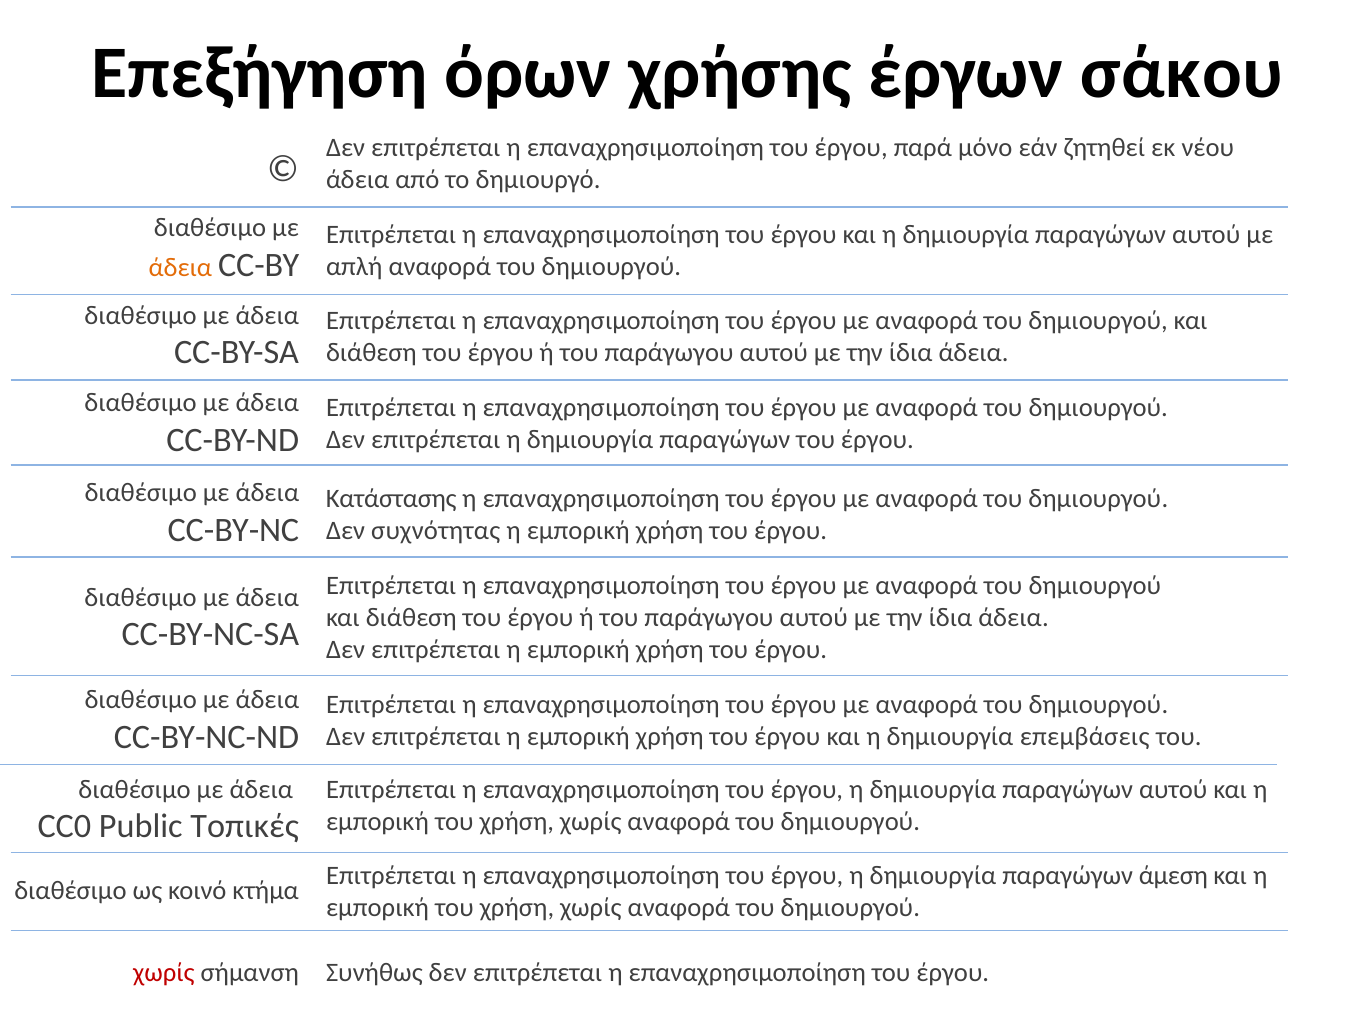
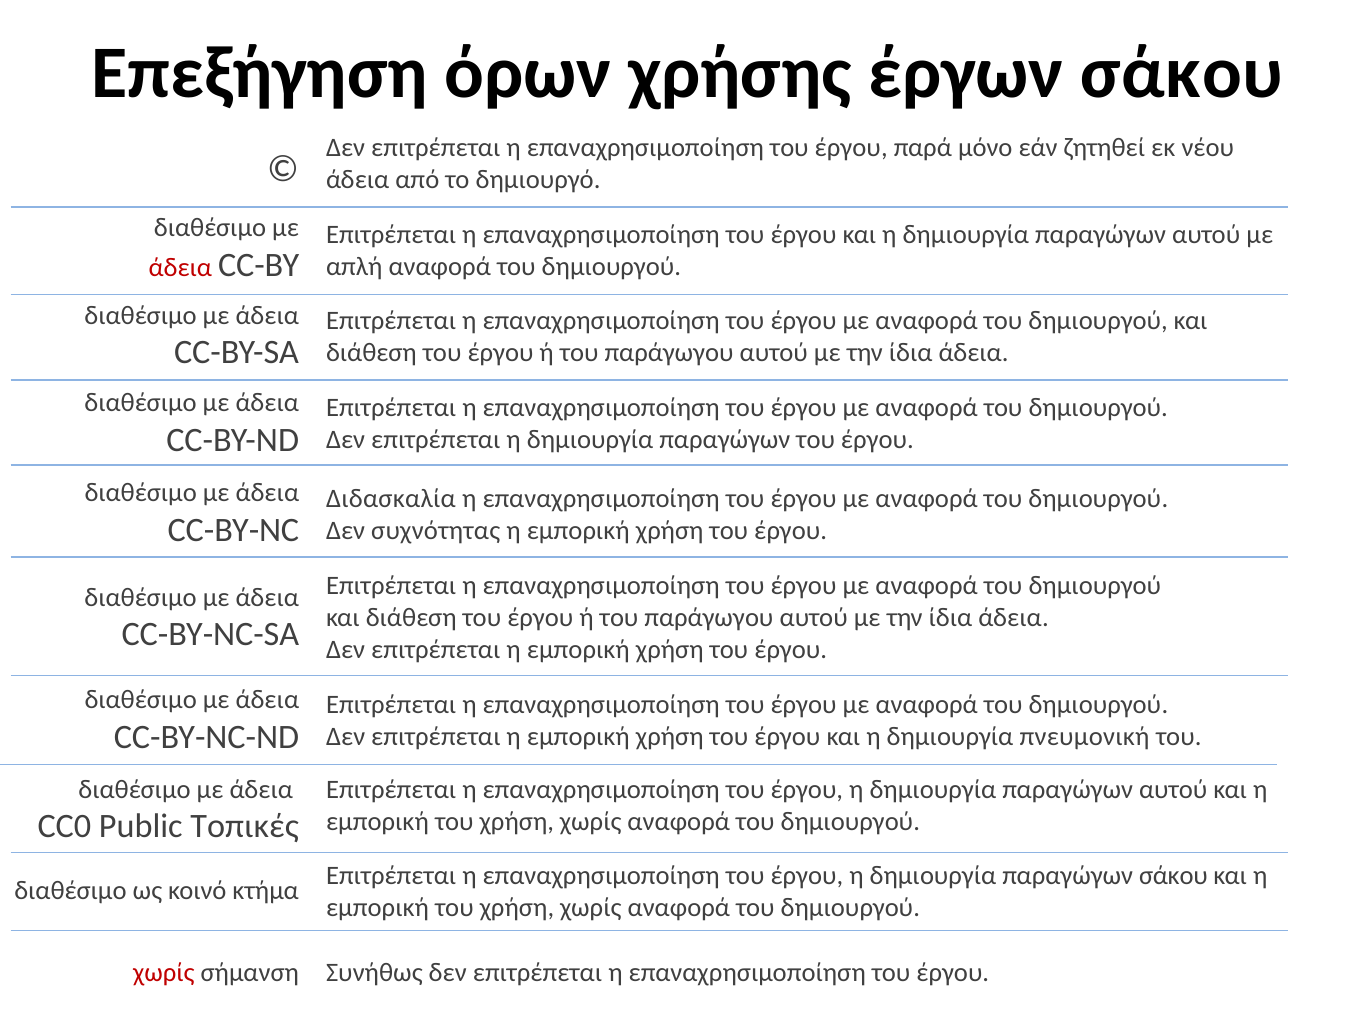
άδεια at (180, 268) colour: orange -> red
Κατάστασης: Κατάστασης -> Διδασκαλία
επεμβάσεις: επεμβάσεις -> πνευμονική
παραγώγων άμεση: άμεση -> σάκου
